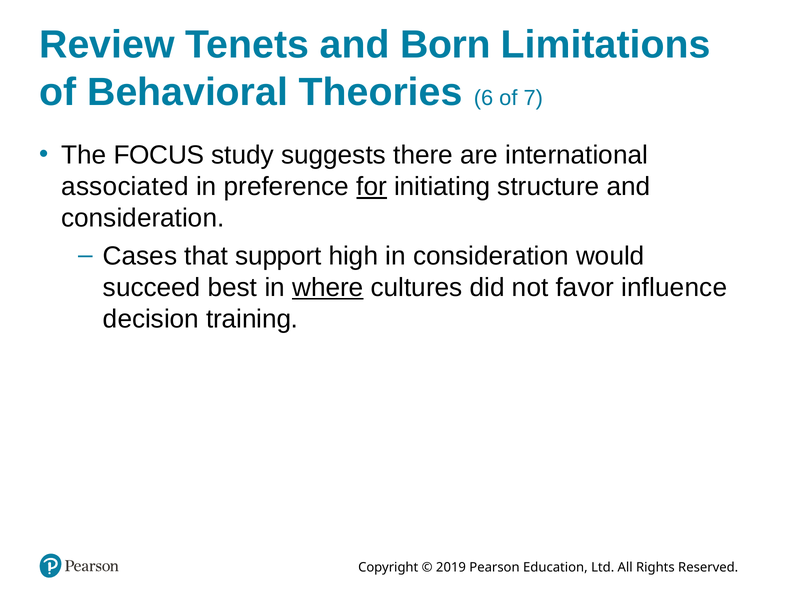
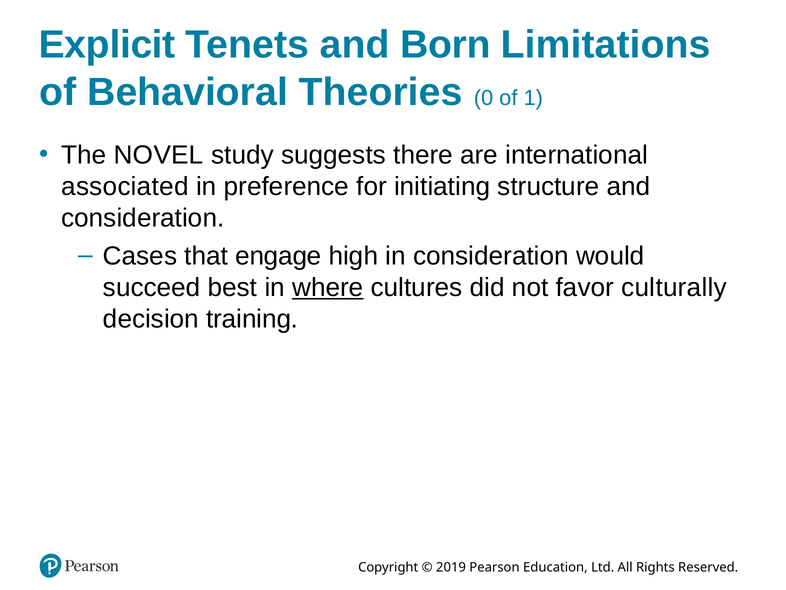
Review: Review -> Explicit
6: 6 -> 0
7: 7 -> 1
FOCUS: FOCUS -> NOVEL
for underline: present -> none
support: support -> engage
influence: influence -> culturally
